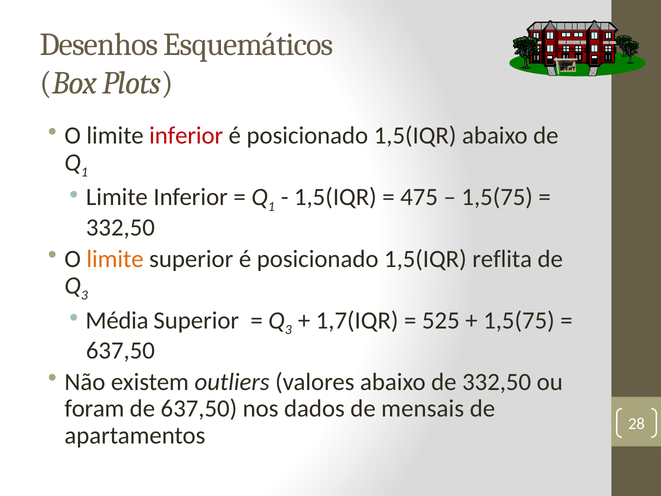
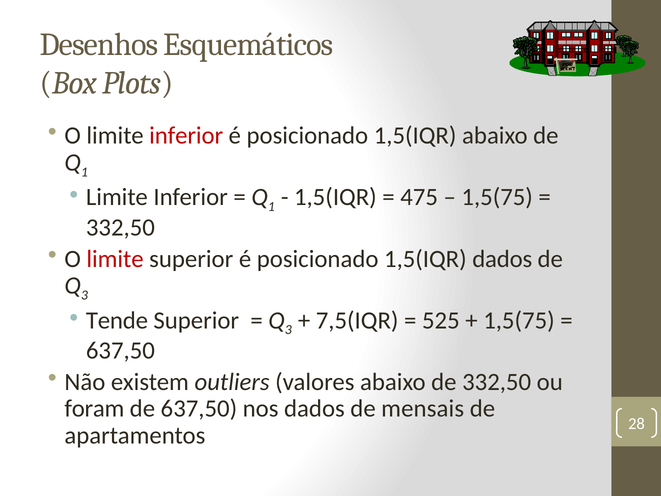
limite at (115, 259) colour: orange -> red
1,5(IQR reflita: reflita -> dados
Média: Média -> Tende
1,7(IQR: 1,7(IQR -> 7,5(IQR
